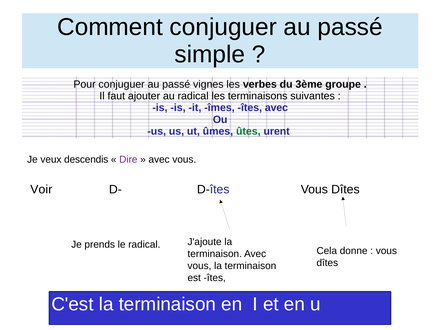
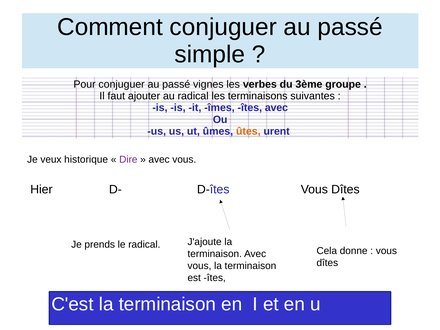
ûtes colour: green -> orange
descendis: descendis -> historique
Voir: Voir -> Hier
